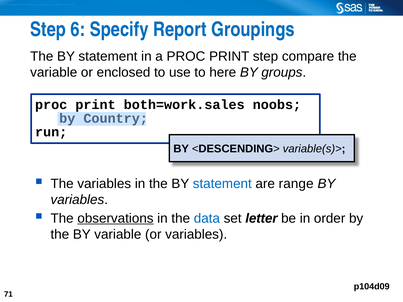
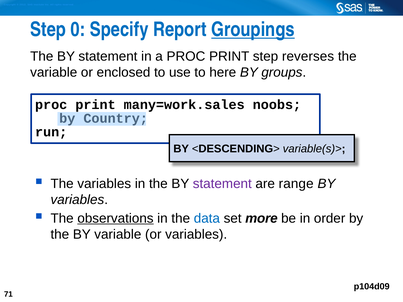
6: 6 -> 0
Groupings underline: none -> present
compare: compare -> reverses
both=work.sales: both=work.sales -> many=work.sales
statement at (222, 184) colour: blue -> purple
letter: letter -> more
